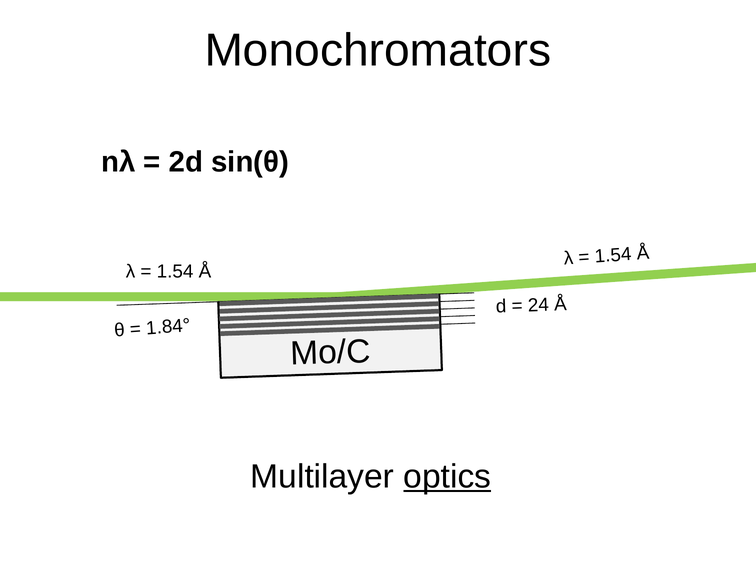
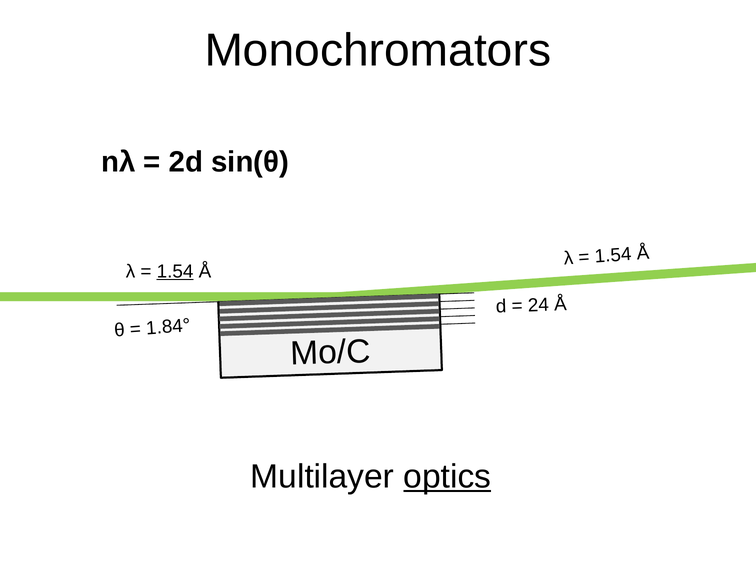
1.54 at (175, 271) underline: none -> present
